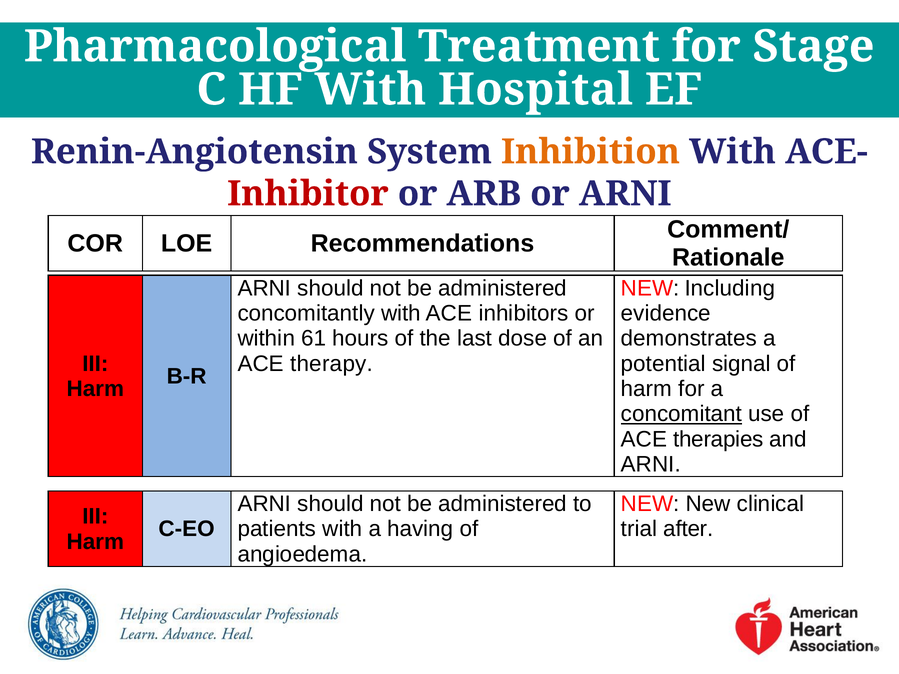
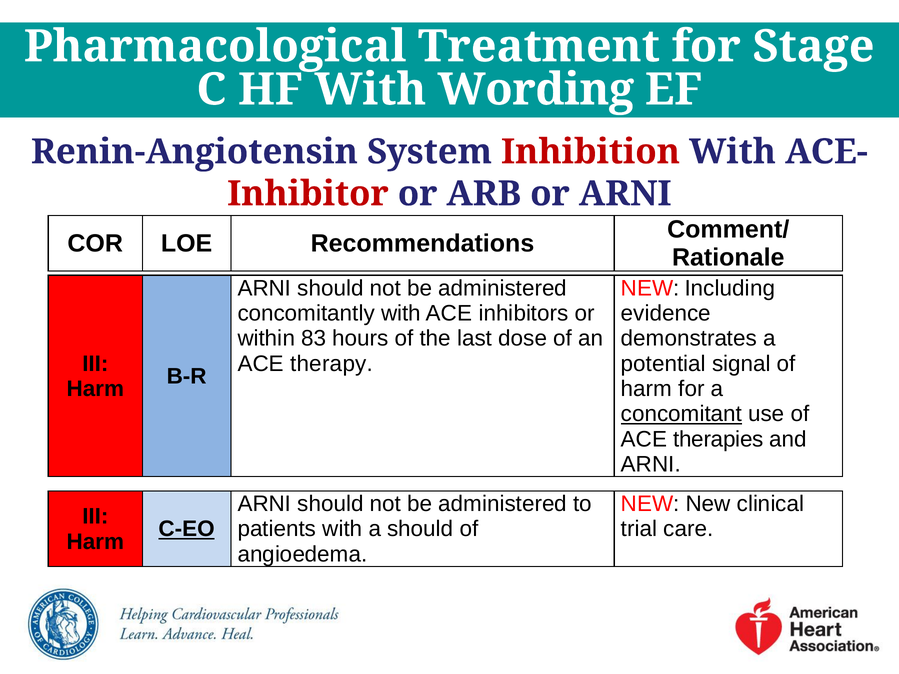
Hospital: Hospital -> Wording
Inhibition colour: orange -> red
61: 61 -> 83
C-EO underline: none -> present
a having: having -> should
after: after -> care
